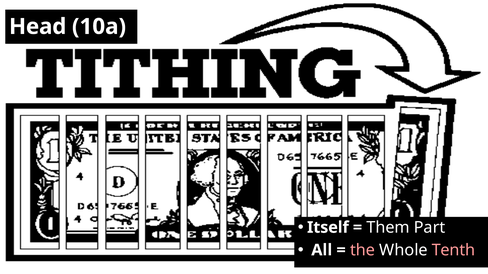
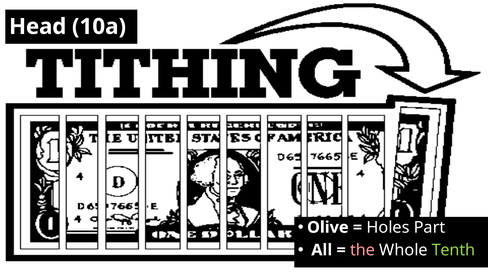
Itself: Itself -> Olive
Them: Them -> Holes
Tenth colour: pink -> light green
